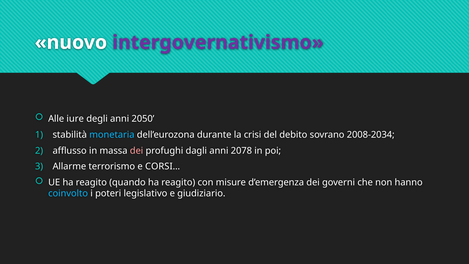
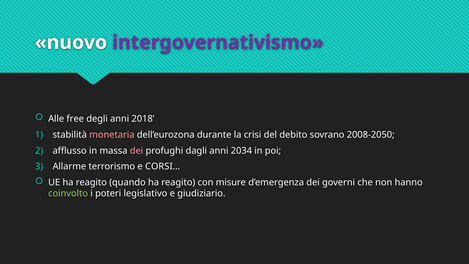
iure: iure -> free
2050: 2050 -> 2018
monetaria colour: light blue -> pink
2008-2034: 2008-2034 -> 2008-2050
2078: 2078 -> 2034
coinvolto colour: light blue -> light green
